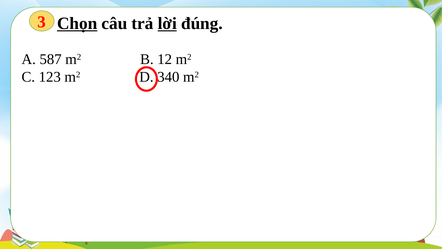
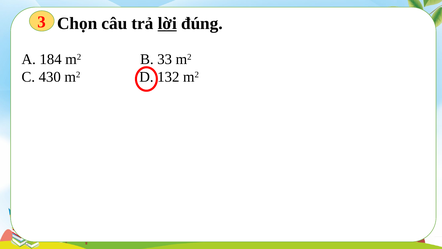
Chọn underline: present -> none
587: 587 -> 184
12: 12 -> 33
123: 123 -> 430
340: 340 -> 132
